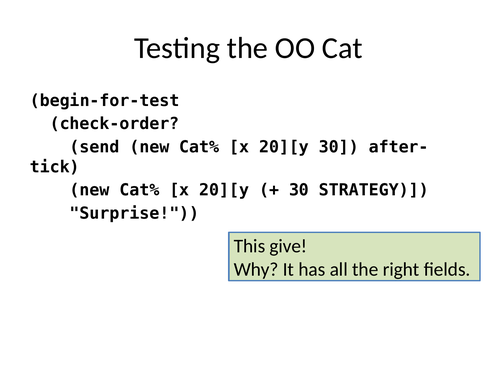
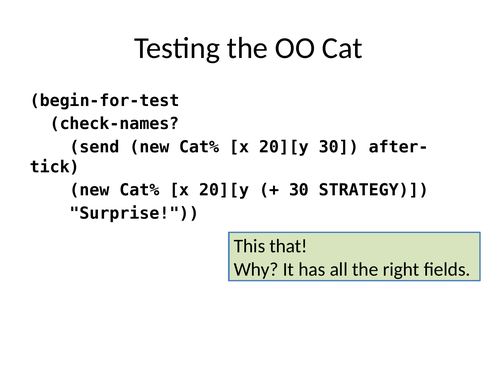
check-order: check-order -> check-names
give: give -> that
